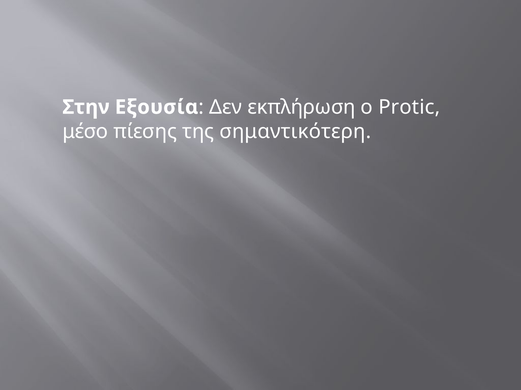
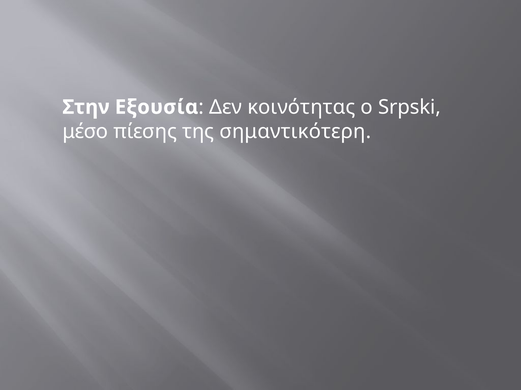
εκπλήρωση: εκπλήρωση -> κοινότητας
Protic: Protic -> Srpski
